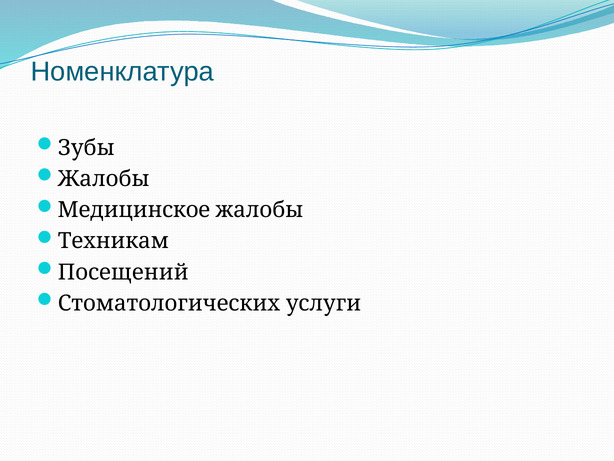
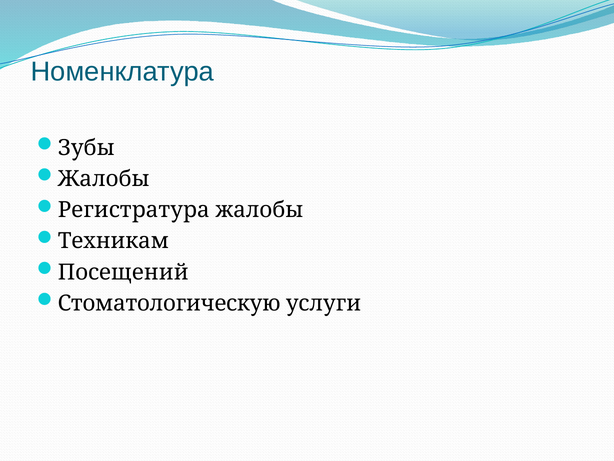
Медицинское: Медицинское -> Регистратура
Стоматологических: Стоматологических -> Стоматологическую
